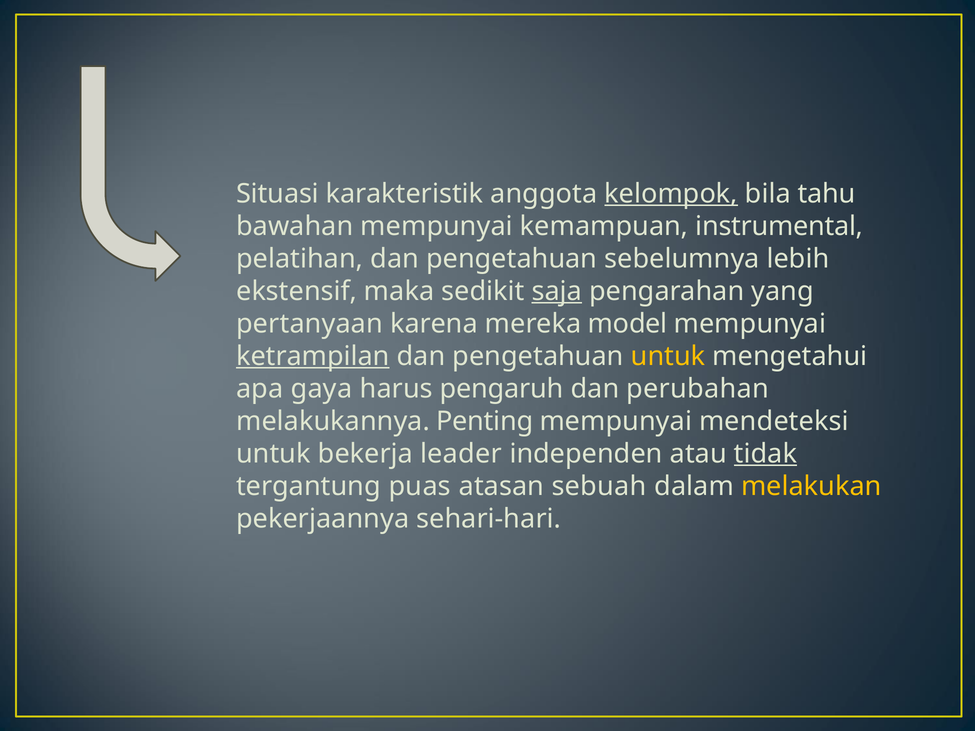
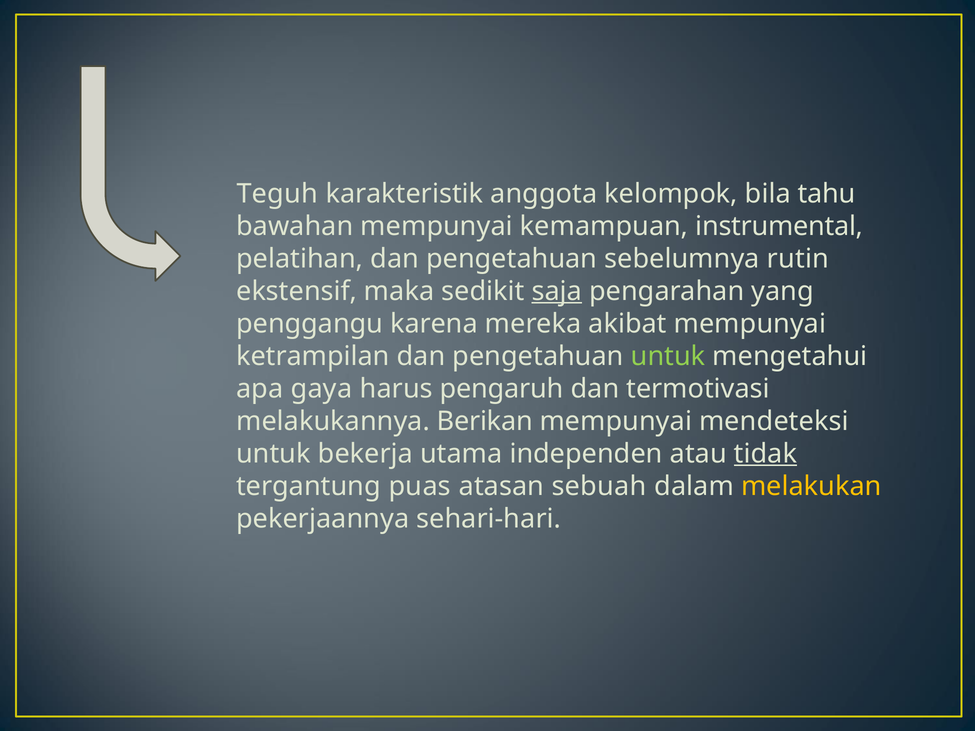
Situasi: Situasi -> Teguh
kelompok underline: present -> none
lebih: lebih -> rutin
pertanyaan: pertanyaan -> penggangu
model: model -> akibat
ketrampilan underline: present -> none
untuk at (668, 356) colour: yellow -> light green
perubahan: perubahan -> termotivasi
Penting: Penting -> Berikan
leader: leader -> utama
